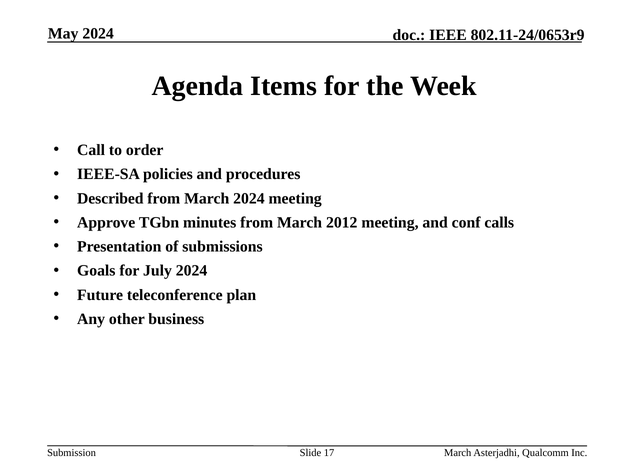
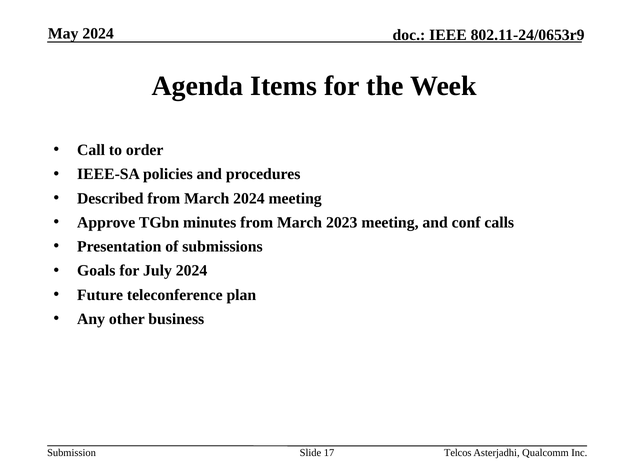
2012: 2012 -> 2023
March at (458, 452): March -> Telcos
